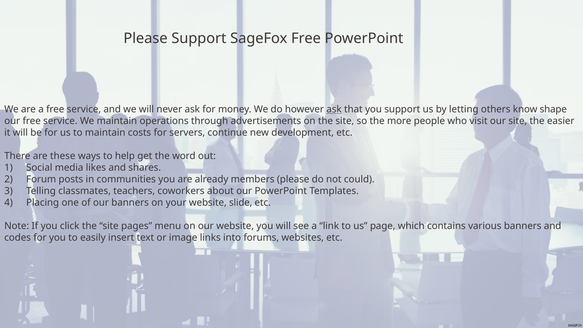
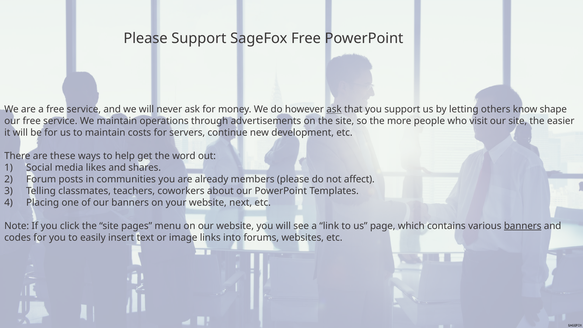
could: could -> affect
slide: slide -> next
banners at (523, 226) underline: none -> present
